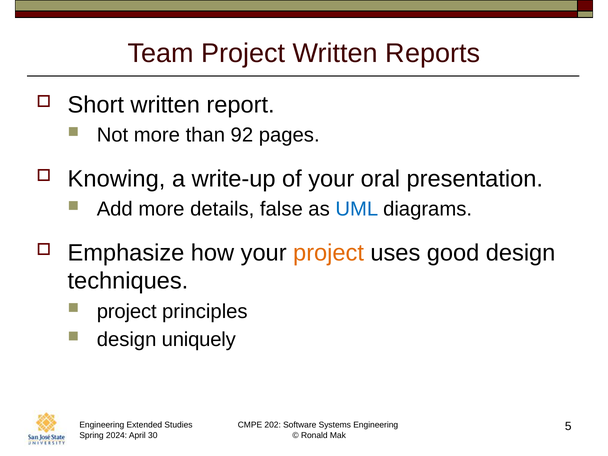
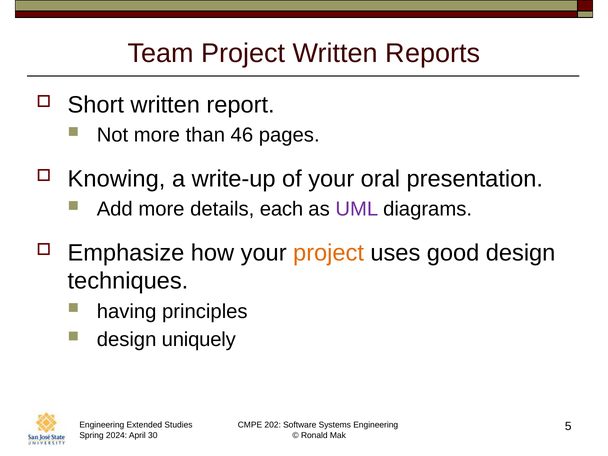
92: 92 -> 46
false: false -> each
UML colour: blue -> purple
project at (127, 311): project -> having
